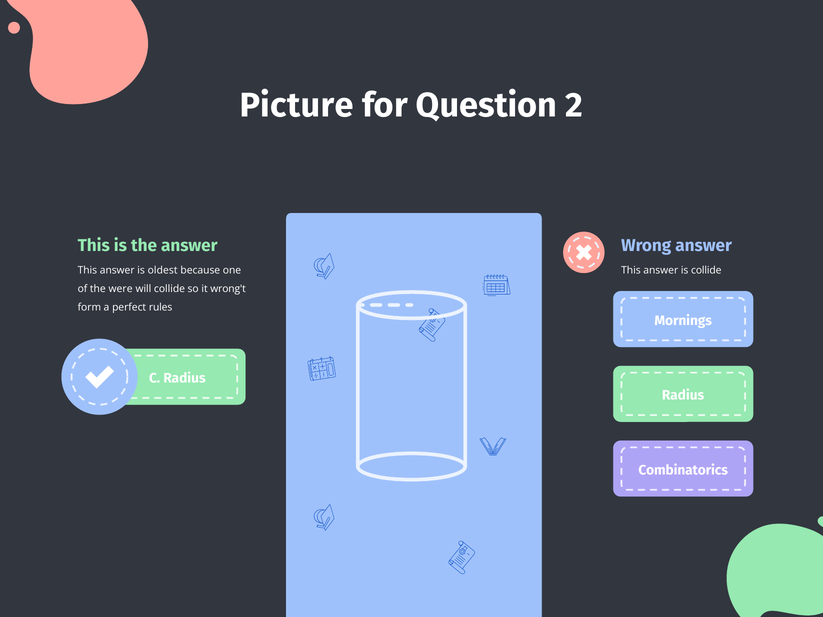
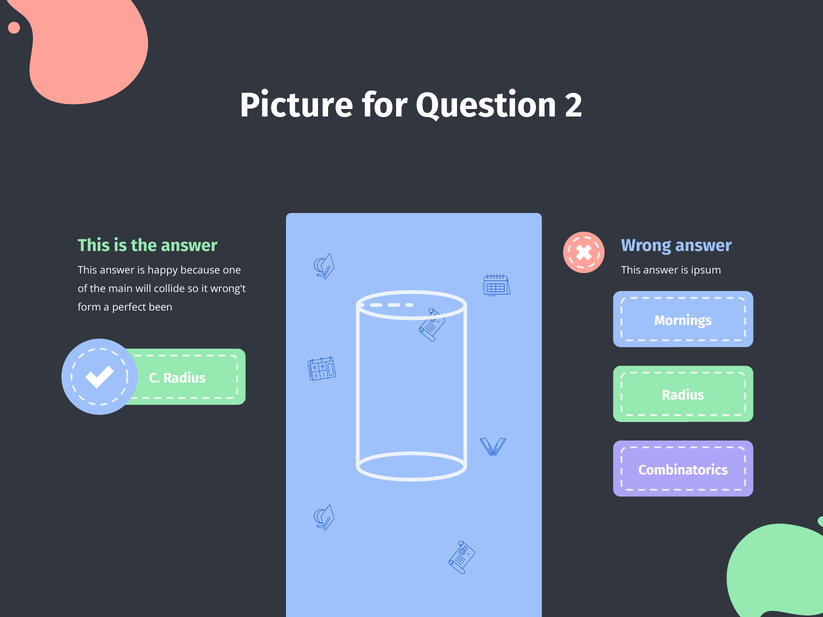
oldest: oldest -> happy
is collide: collide -> ipsum
were: were -> main
rules: rules -> been
